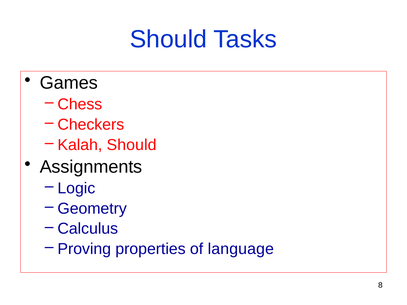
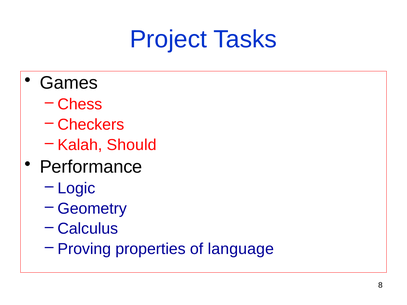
Should at (168, 39): Should -> Project
Assignments: Assignments -> Performance
